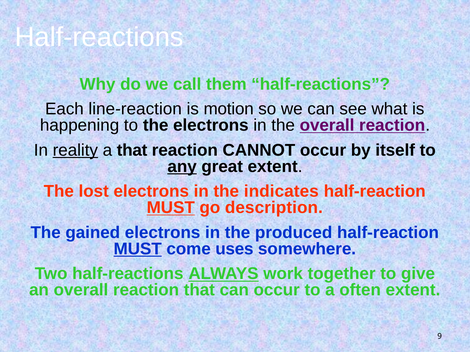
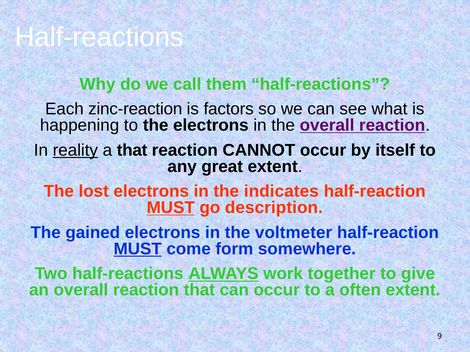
line-reaction: line-reaction -> zinc-reaction
motion: motion -> factors
any underline: present -> none
produced: produced -> voltmeter
uses: uses -> form
